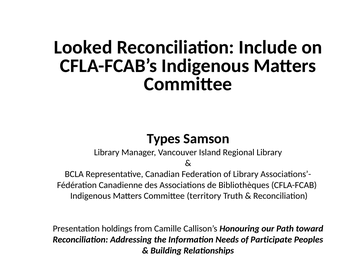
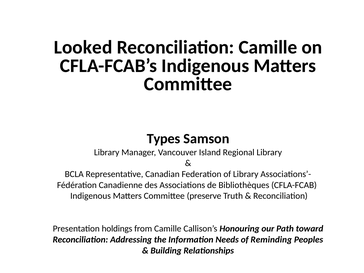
Reconciliation Include: Include -> Camille
territory: territory -> preserve
Participate: Participate -> Reminding
